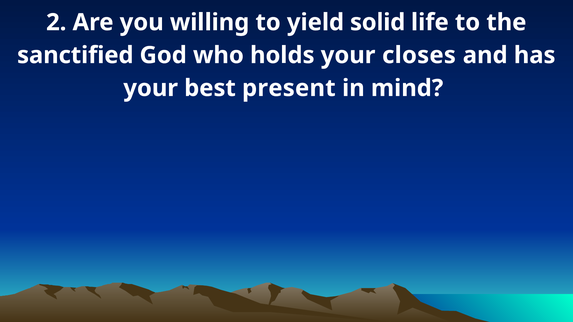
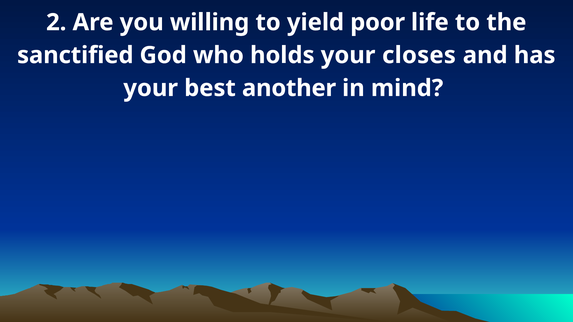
solid: solid -> poor
present: present -> another
